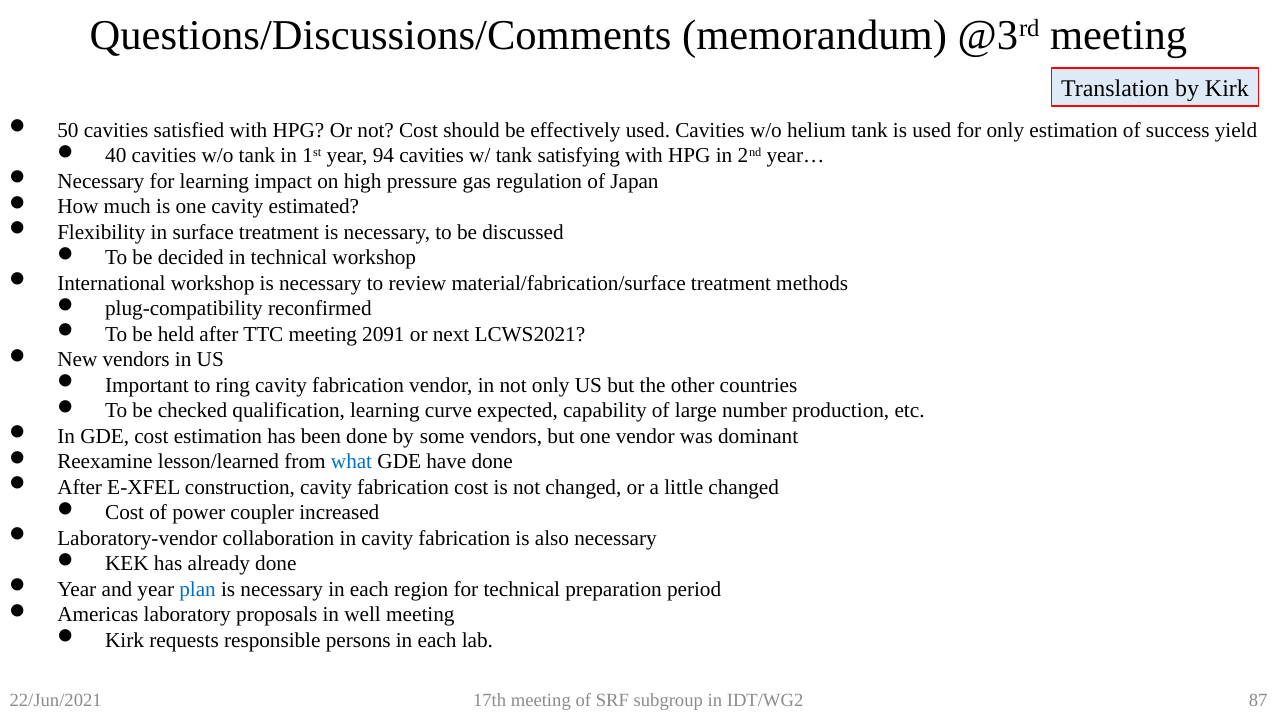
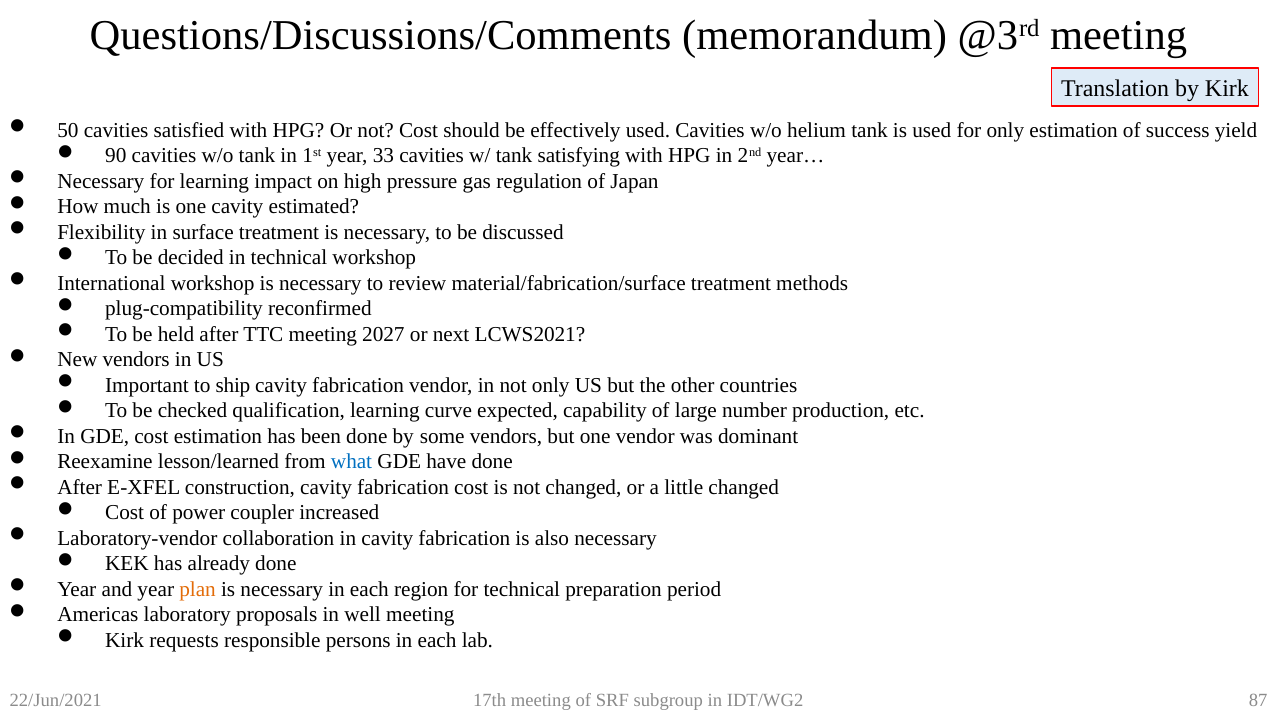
40: 40 -> 90
94: 94 -> 33
2091: 2091 -> 2027
ring: ring -> ship
plan colour: blue -> orange
